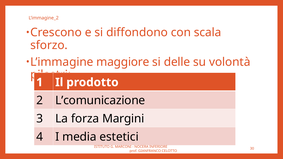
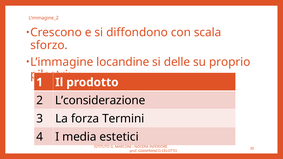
maggiore: maggiore -> locandine
volontà: volontà -> proprio
L’comunicazione: L’comunicazione -> L’considerazione
Margini: Margini -> Termini
